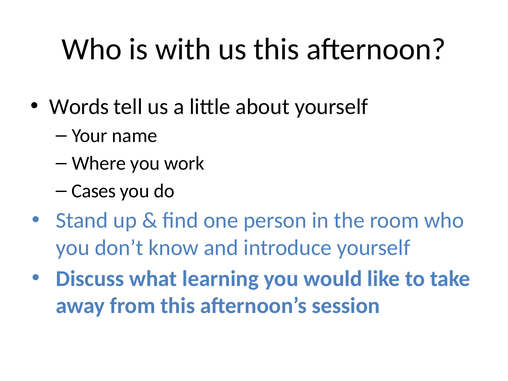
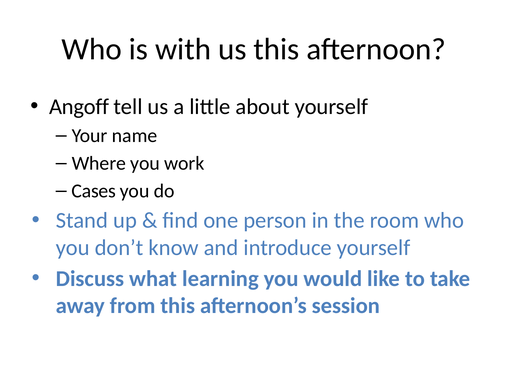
Words: Words -> Angoff
